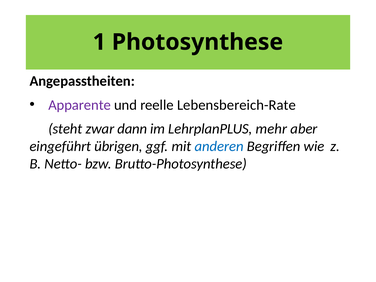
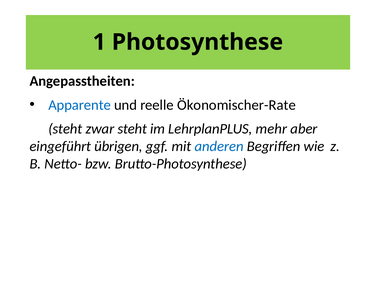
Apparente colour: purple -> blue
Lebensbereich-Rate: Lebensbereich-Rate -> Ökonomischer-Rate
zwar dann: dann -> steht
